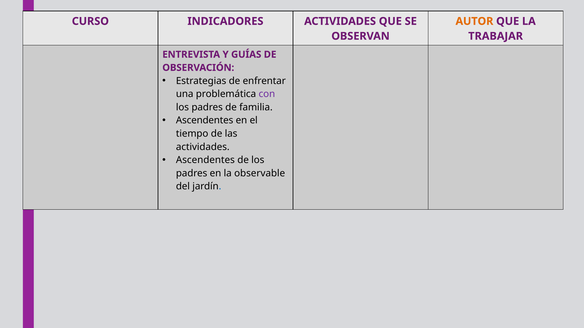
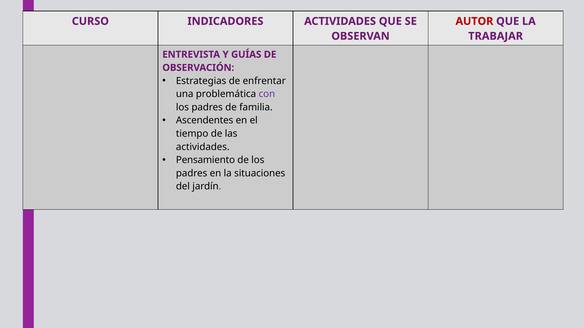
AUTOR colour: orange -> red
Ascendentes at (205, 160): Ascendentes -> Pensamiento
observable: observable -> situaciones
